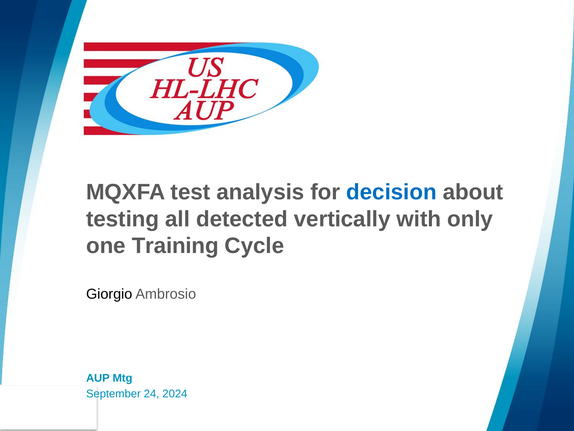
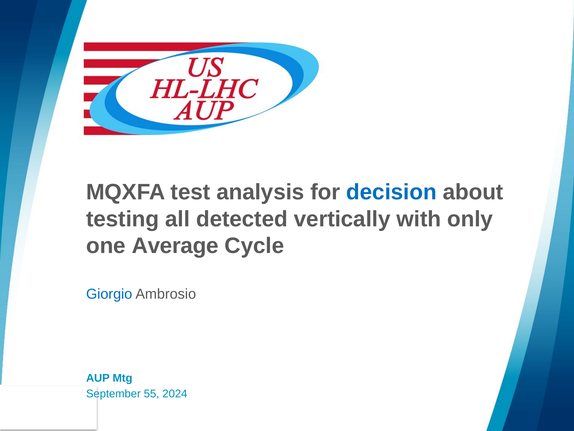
Training: Training -> Average
Giorgio colour: black -> blue
24: 24 -> 55
